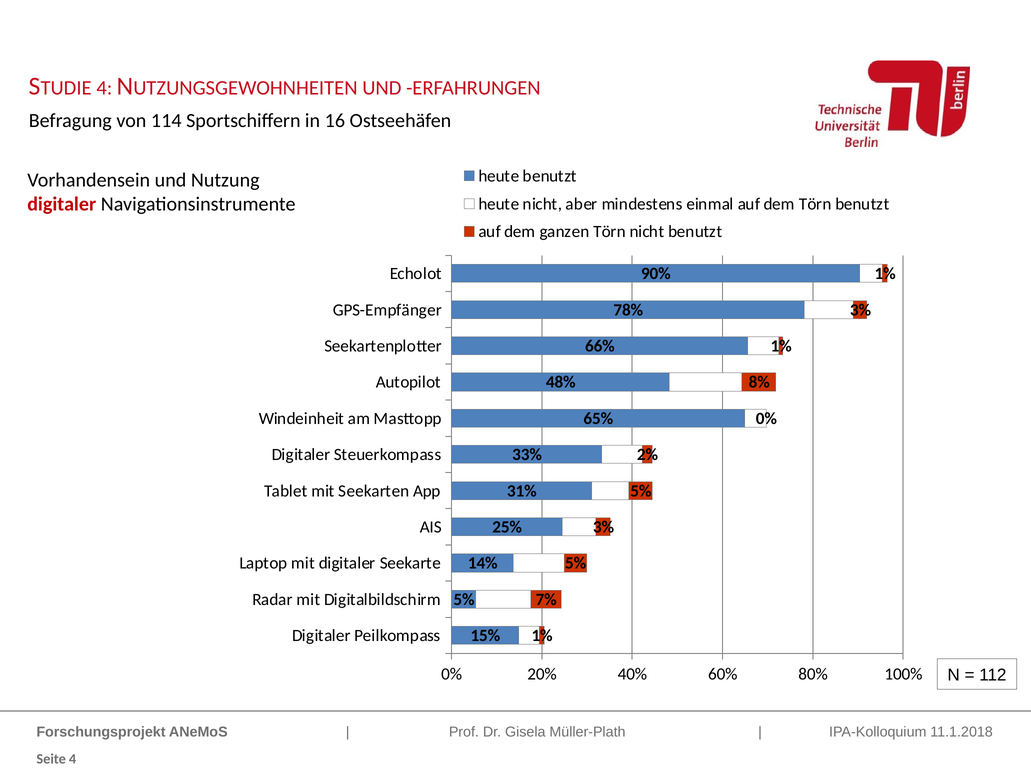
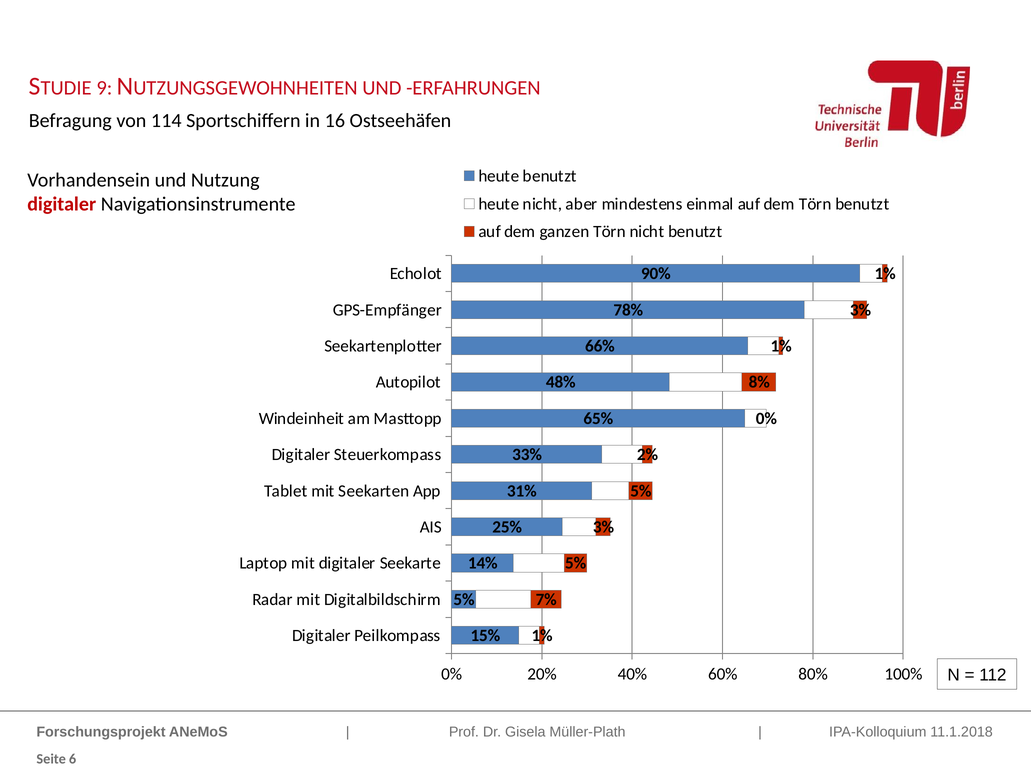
4 at (104, 88): 4 -> 9
Seite 4: 4 -> 6
